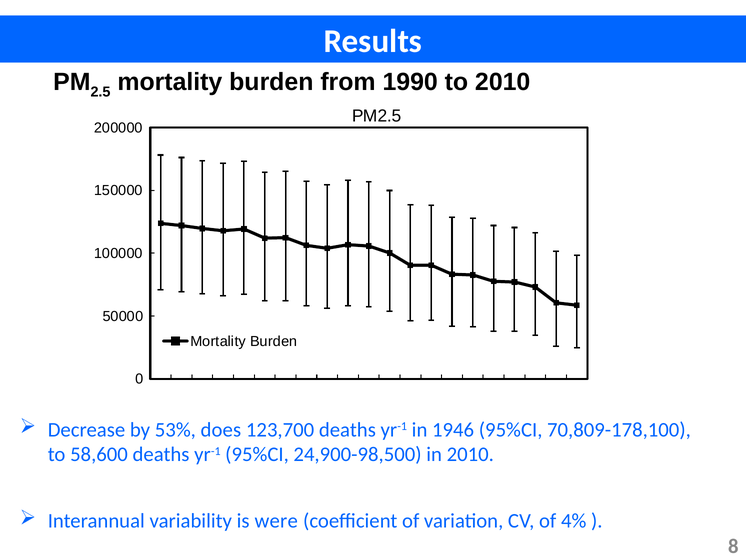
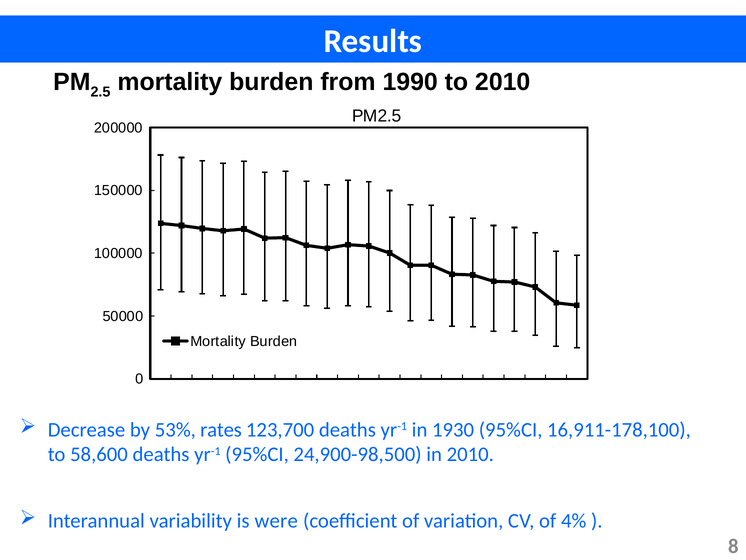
does: does -> rates
1946: 1946 -> 1930
70,809-178,100: 70,809-178,100 -> 16,911-178,100
